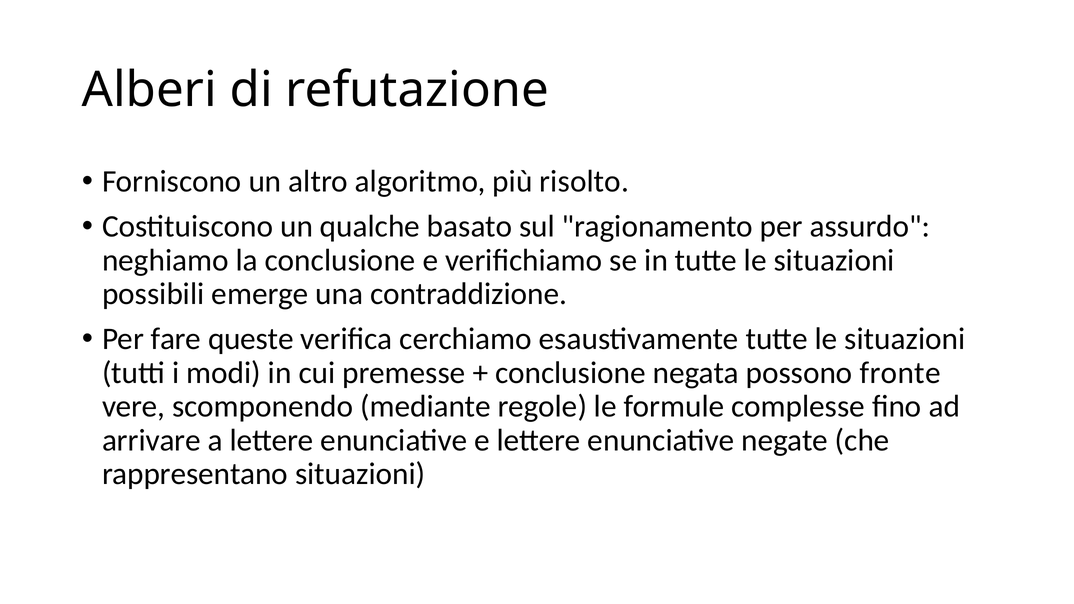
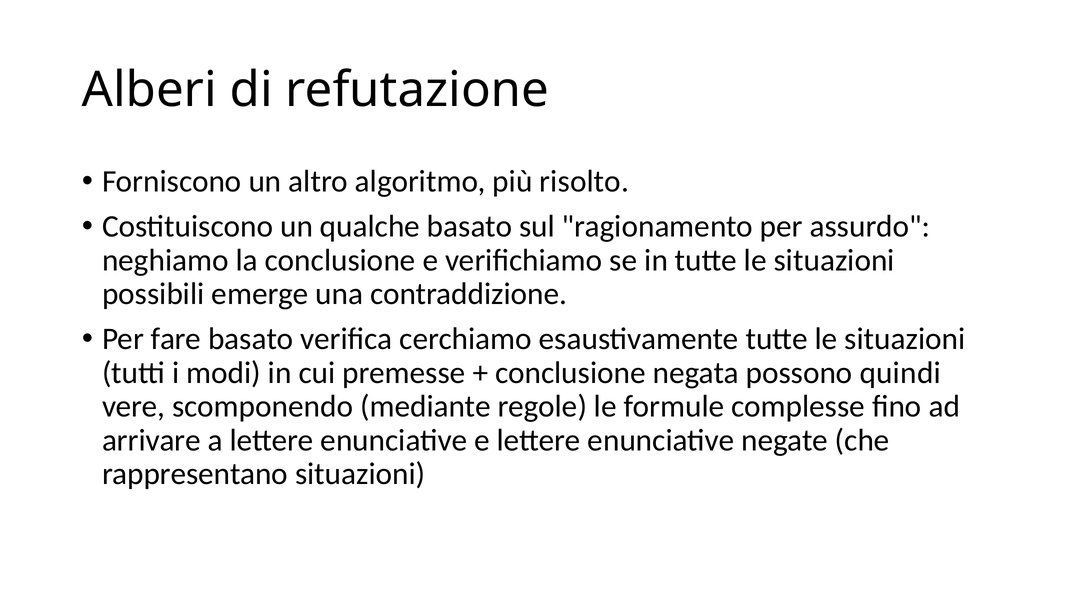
fare queste: queste -> basato
fronte: fronte -> quindi
